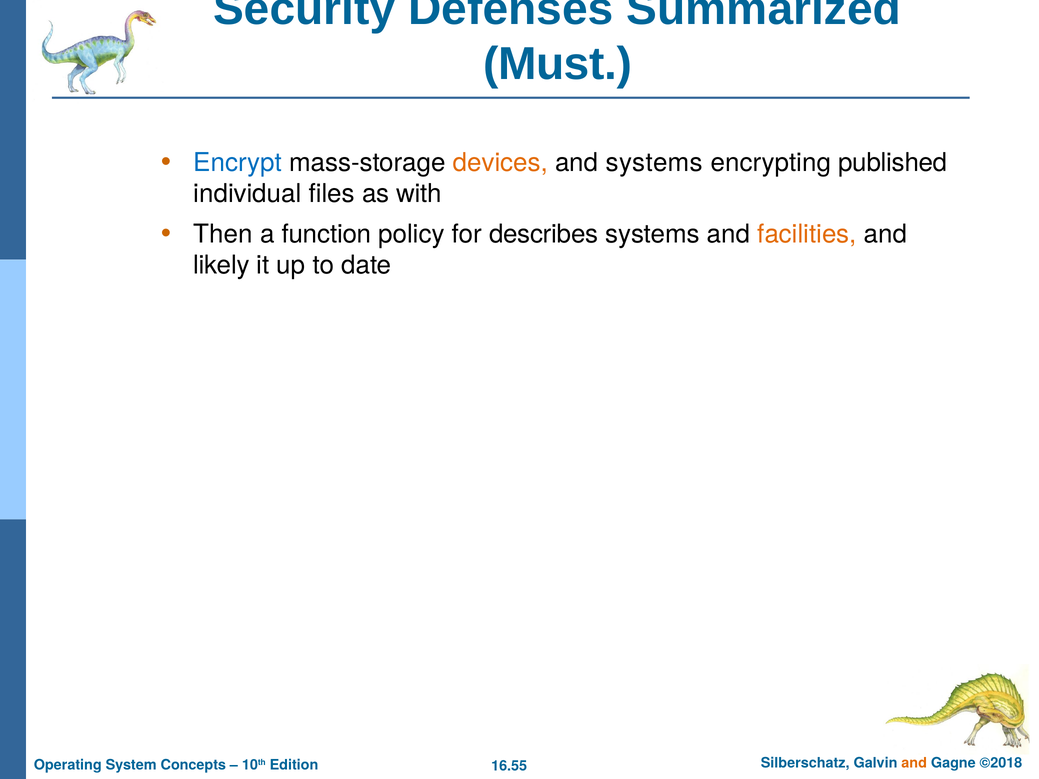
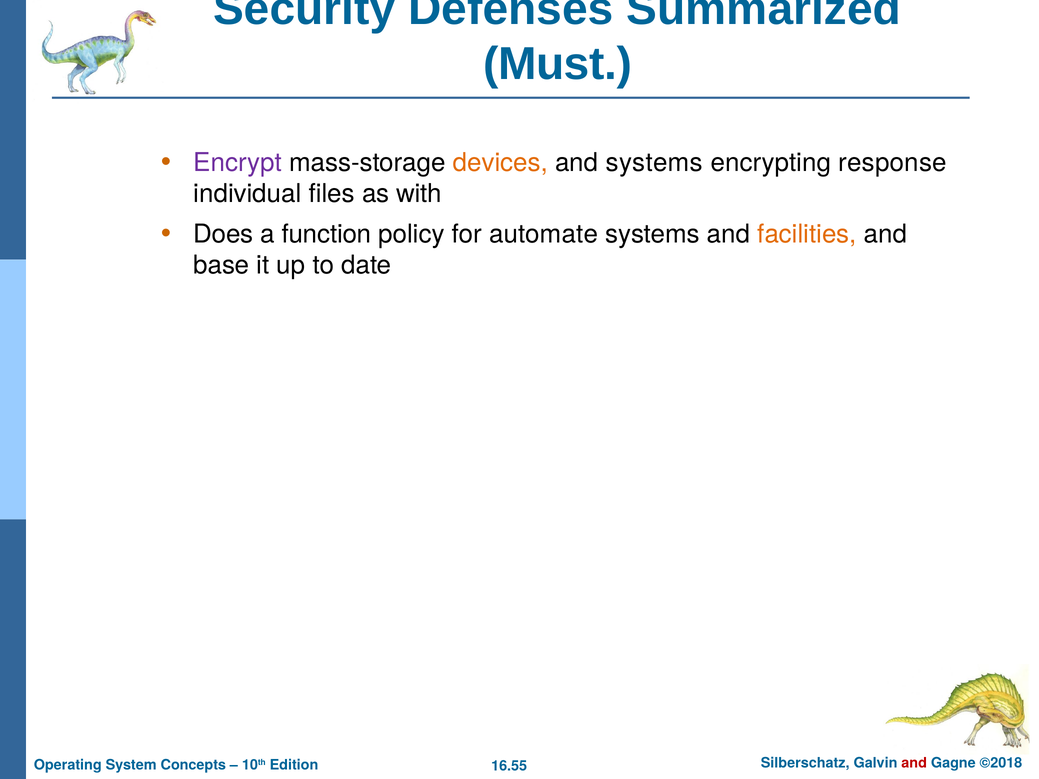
Encrypt colour: blue -> purple
published: published -> response
Then: Then -> Does
describes: describes -> automate
likely: likely -> base
and at (914, 763) colour: orange -> red
